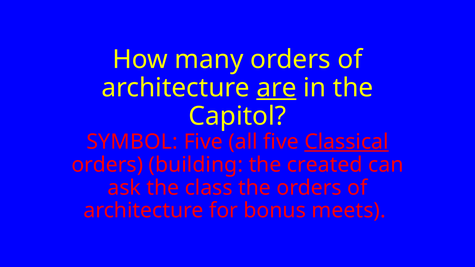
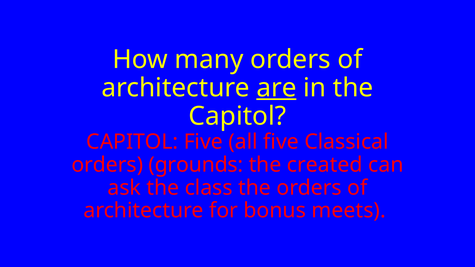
SYMBOL at (132, 142): SYMBOL -> CAPITOL
Classical underline: present -> none
building: building -> grounds
